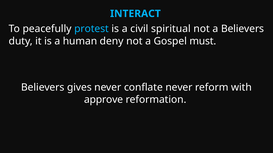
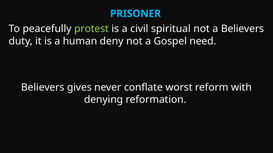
INTERACT: INTERACT -> PRISONER
protest colour: light blue -> light green
must: must -> need
conflate never: never -> worst
approve: approve -> denying
